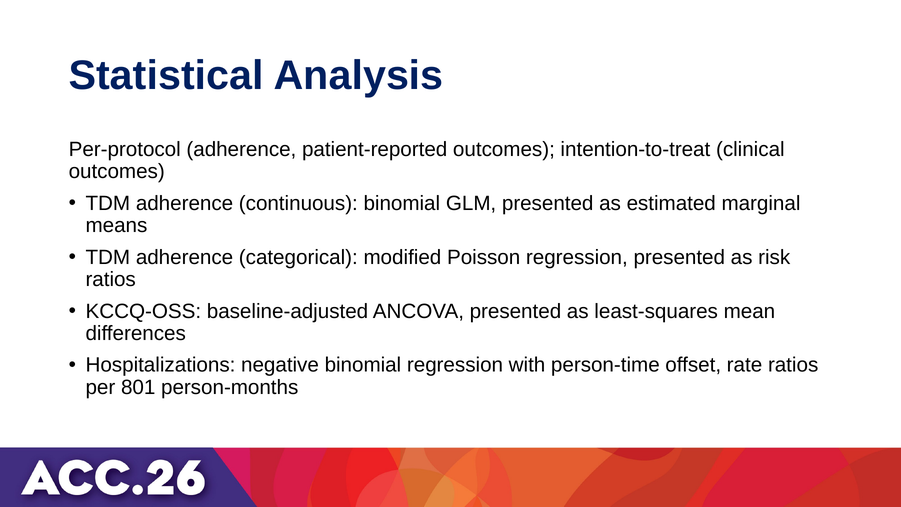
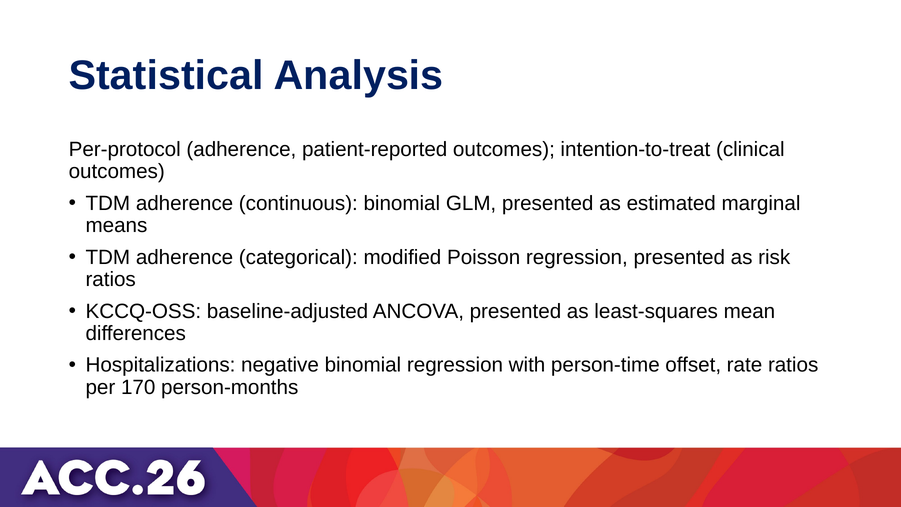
801: 801 -> 170
